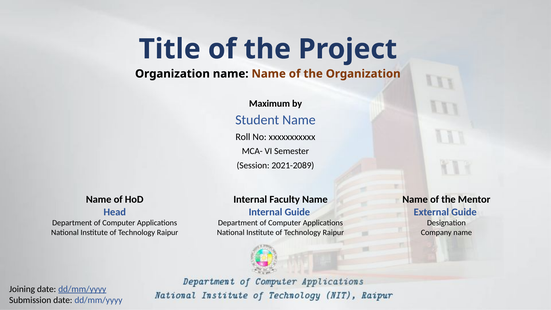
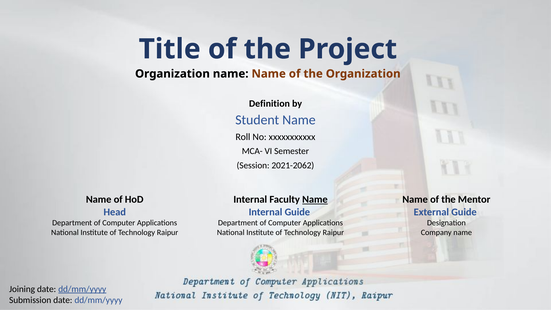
Maximum: Maximum -> Definition
2021-2089: 2021-2089 -> 2021-2062
Name at (315, 199) underline: none -> present
